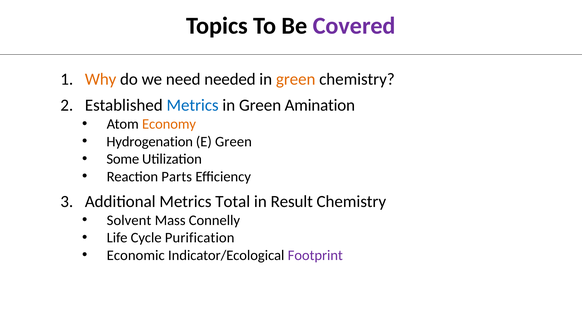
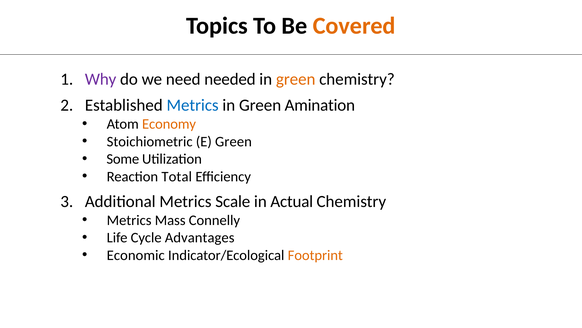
Covered colour: purple -> orange
Why colour: orange -> purple
Hydrogenation: Hydrogenation -> Stoichiometric
Parts: Parts -> Total
Total: Total -> Scale
Result: Result -> Actual
Solvent at (129, 220): Solvent -> Metrics
Purification: Purification -> Advantages
Footprint colour: purple -> orange
